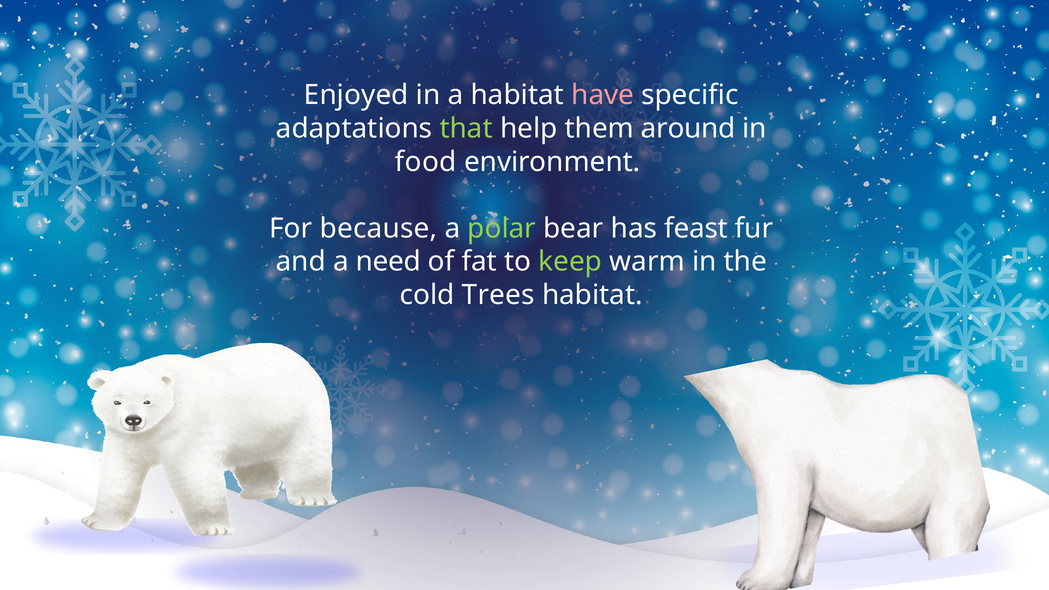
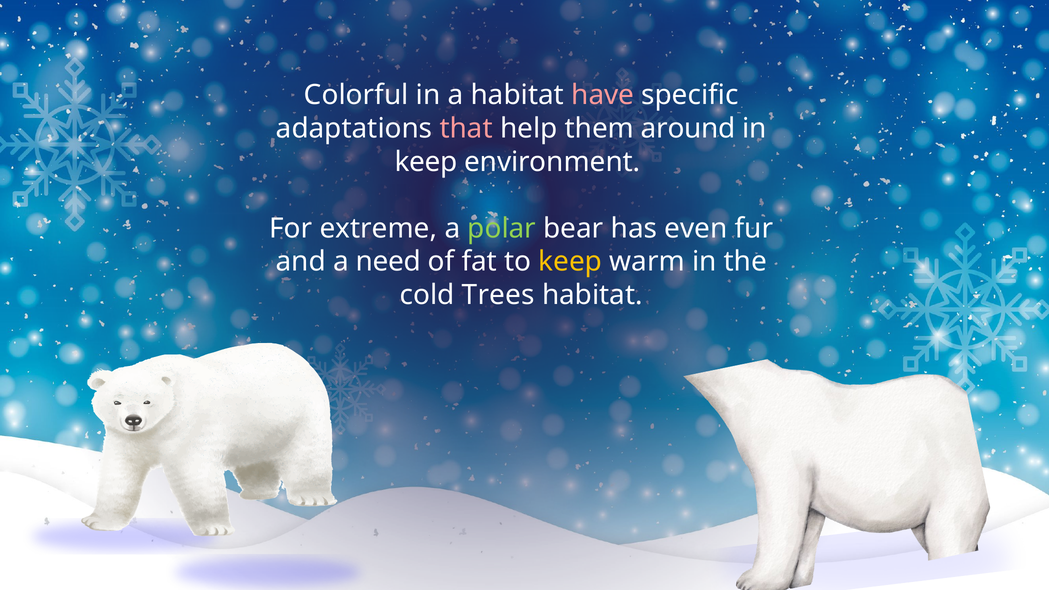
Enjoyed: Enjoyed -> Colorful
that colour: light green -> pink
food at (426, 162): food -> keep
because: because -> extreme
feast: feast -> even
keep at (570, 262) colour: light green -> yellow
